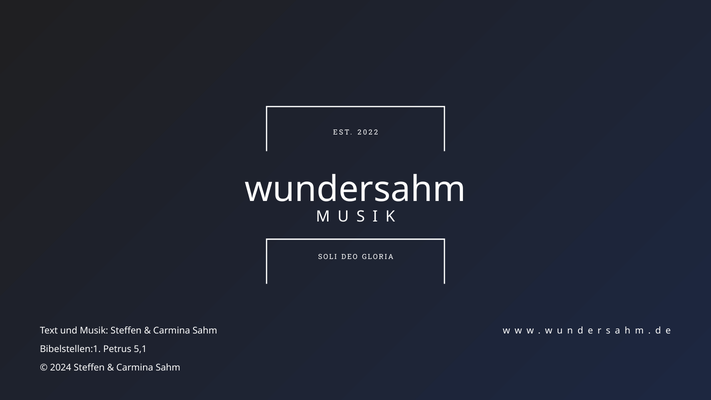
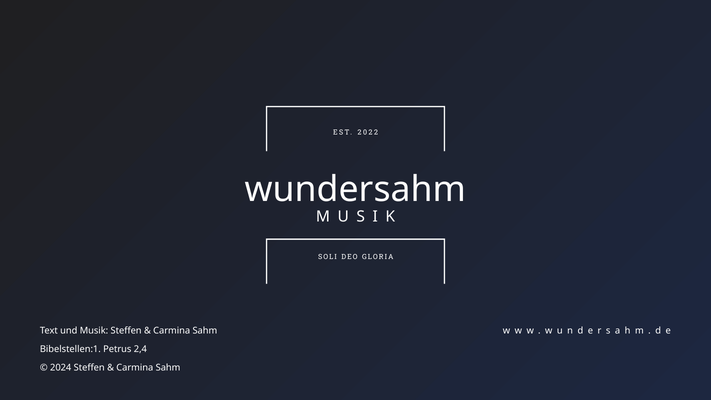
5,1: 5,1 -> 2,4
